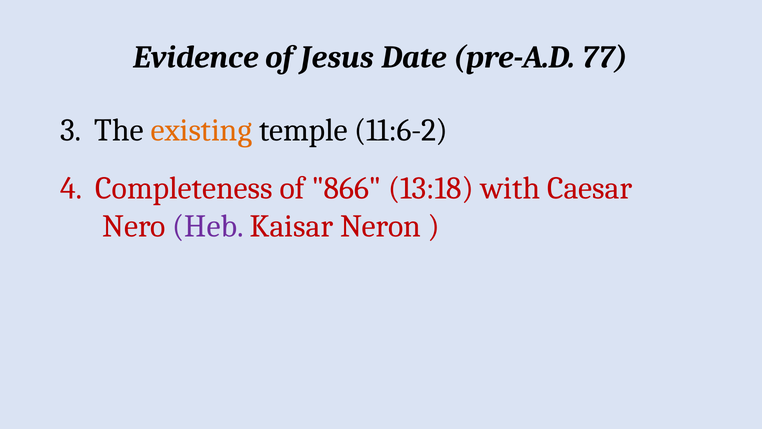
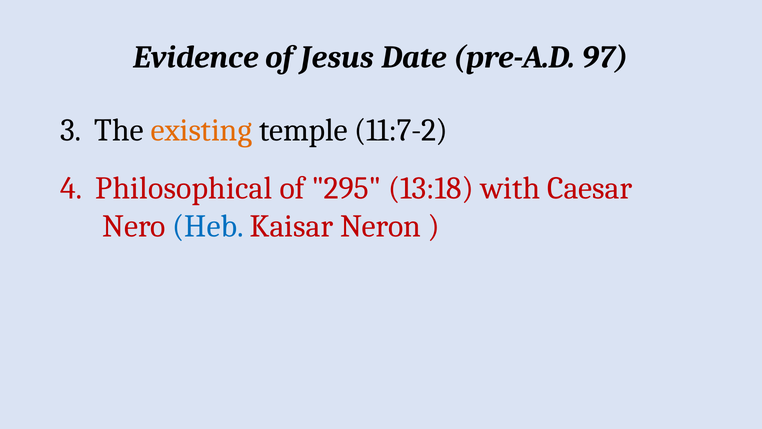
77: 77 -> 97
11:6-2: 11:6-2 -> 11:7-2
Completeness: Completeness -> Philosophical
866: 866 -> 295
Heb colour: purple -> blue
